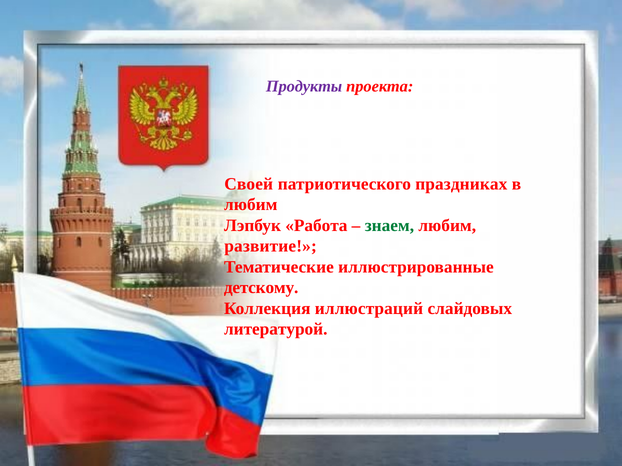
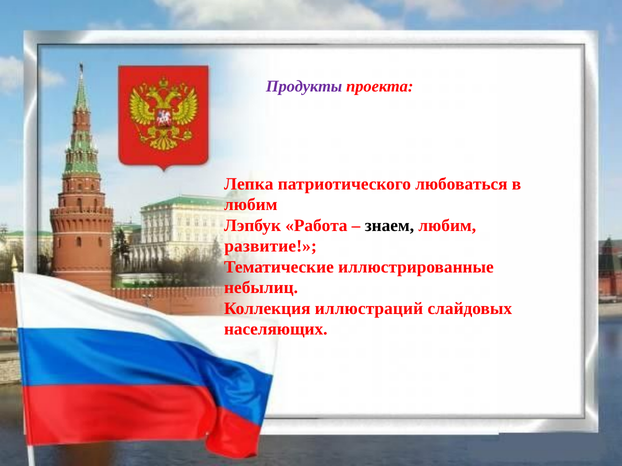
Своей: Своей -> Лепка
праздниках: праздниках -> любоваться
знаем colour: green -> black
детскому: детскому -> небылиц
литературой: литературой -> населяющих
